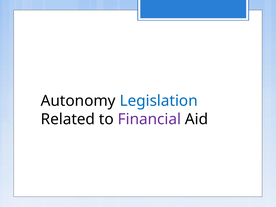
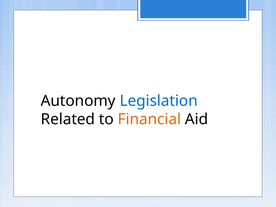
Financial colour: purple -> orange
